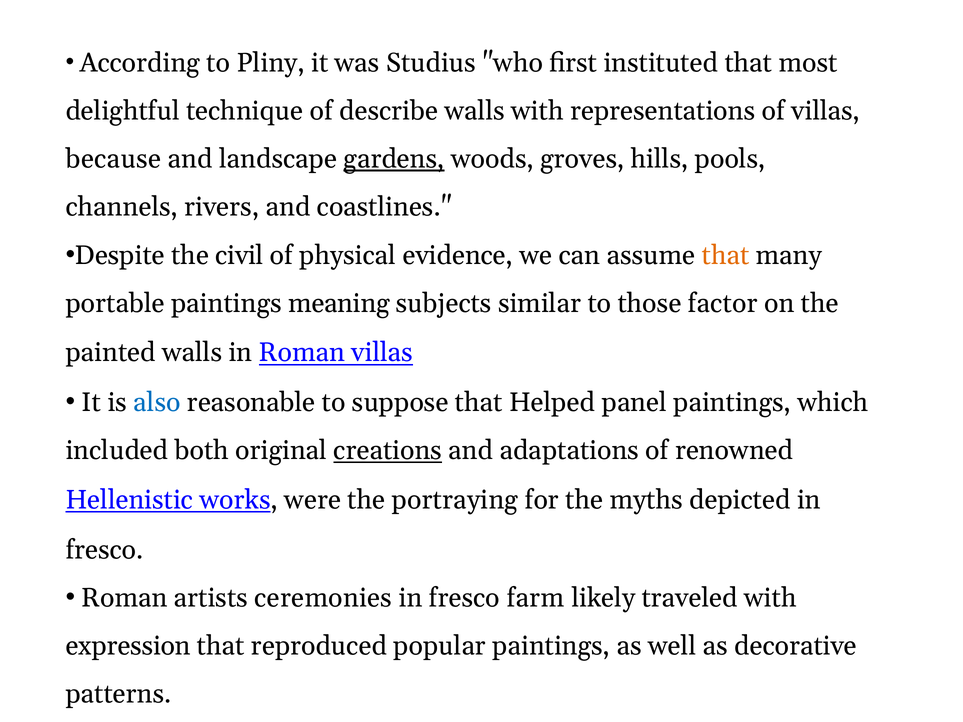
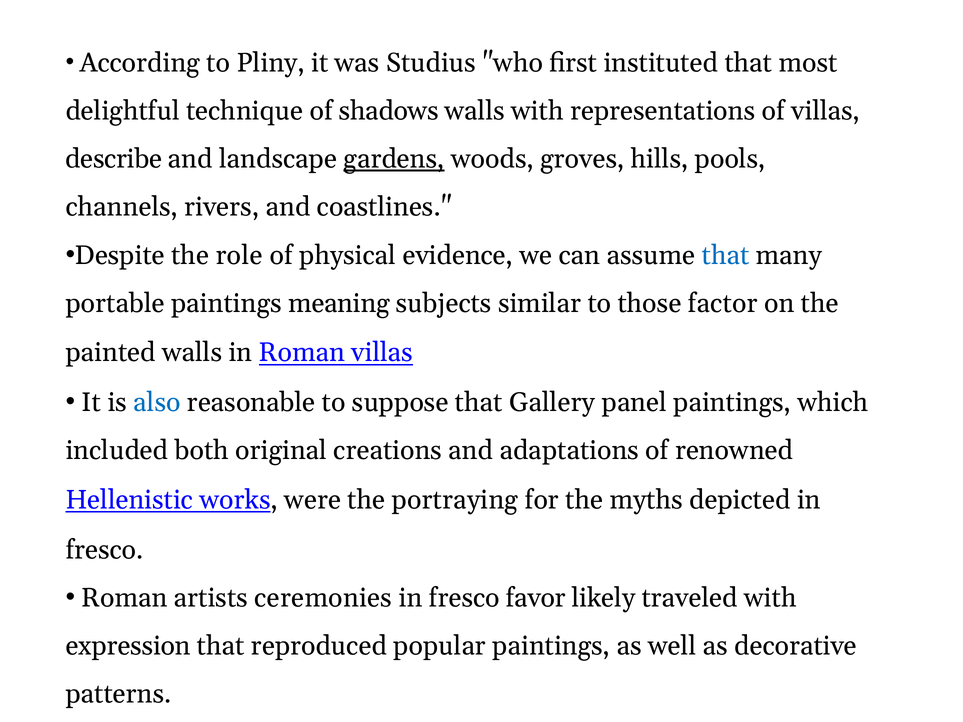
describe: describe -> shadows
because: because -> describe
civil: civil -> role
that at (726, 255) colour: orange -> blue
Helped: Helped -> Gallery
creations underline: present -> none
farm: farm -> favor
